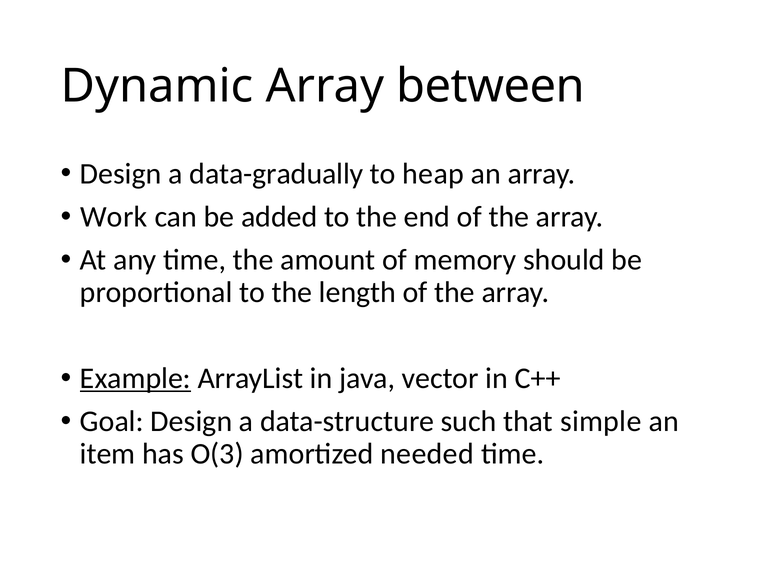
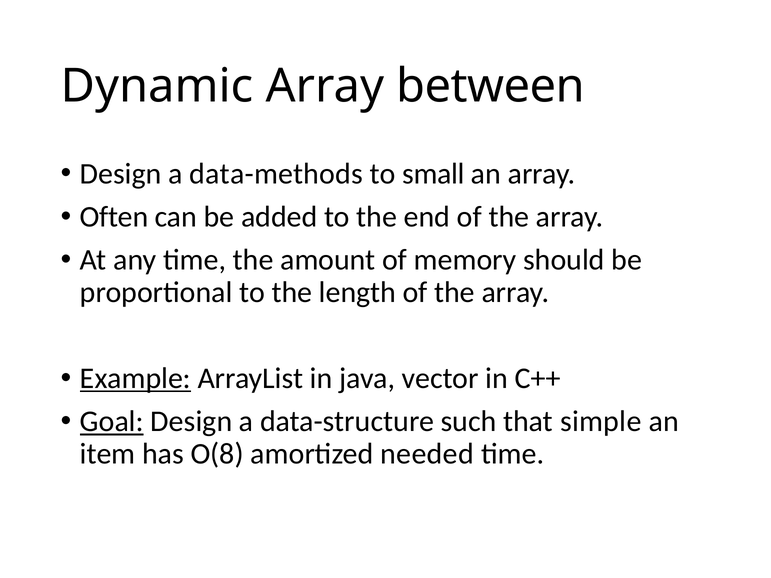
data-gradually: data-gradually -> data-methods
heap: heap -> small
Work: Work -> Often
Goal underline: none -> present
O(3: O(3 -> O(8
